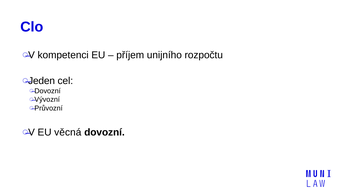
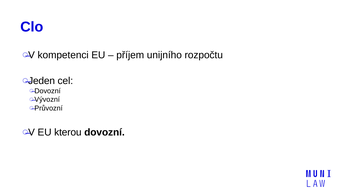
věcná: věcná -> kterou
